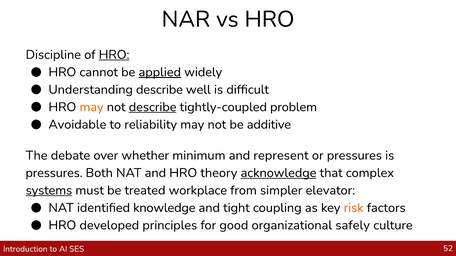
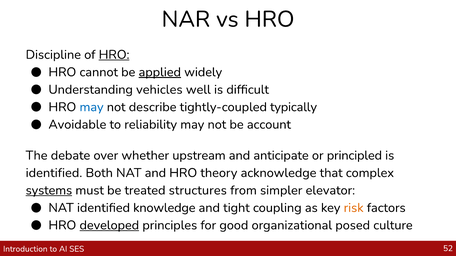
Understanding describe: describe -> vehicles
may at (92, 107) colour: orange -> blue
describe at (153, 107) underline: present -> none
problem: problem -> typically
additive: additive -> account
minimum: minimum -> upstream
represent: represent -> anticipate
or pressures: pressures -> principled
pressures at (54, 173): pressures -> identified
acknowledge underline: present -> none
workplace: workplace -> structures
developed underline: none -> present
safely: safely -> posed
